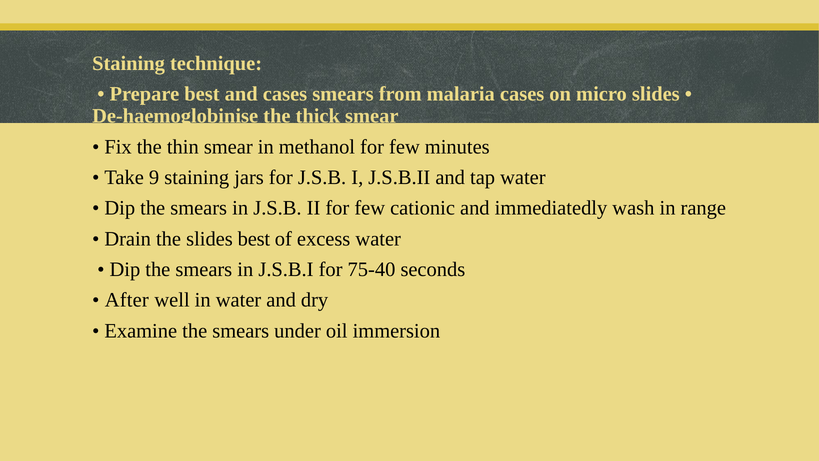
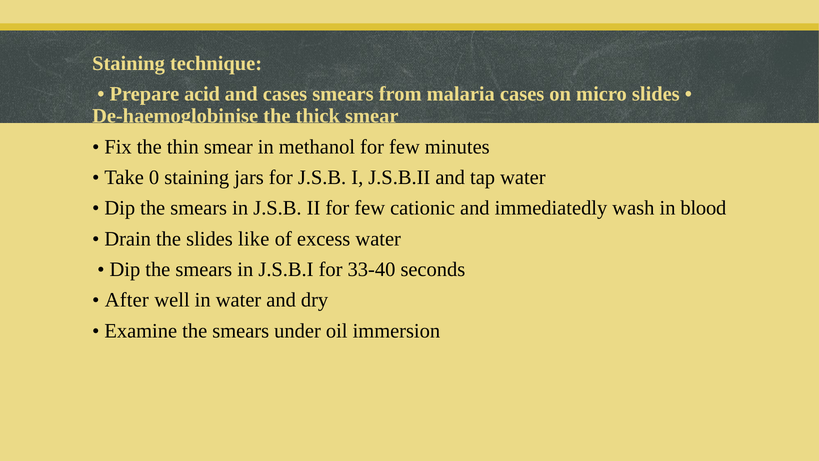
Prepare best: best -> acid
9: 9 -> 0
range: range -> blood
slides best: best -> like
75-40: 75-40 -> 33-40
